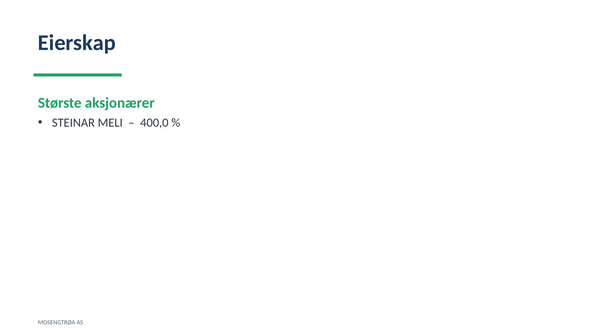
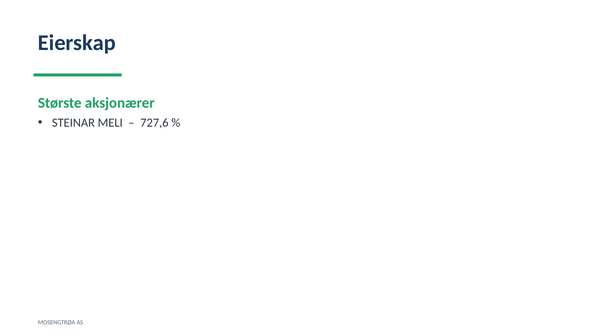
400,0: 400,0 -> 727,6
